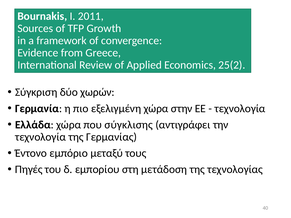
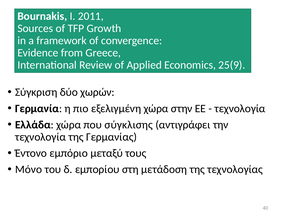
25(2: 25(2 -> 25(9
Πηγές: Πηγές -> Μόνο
